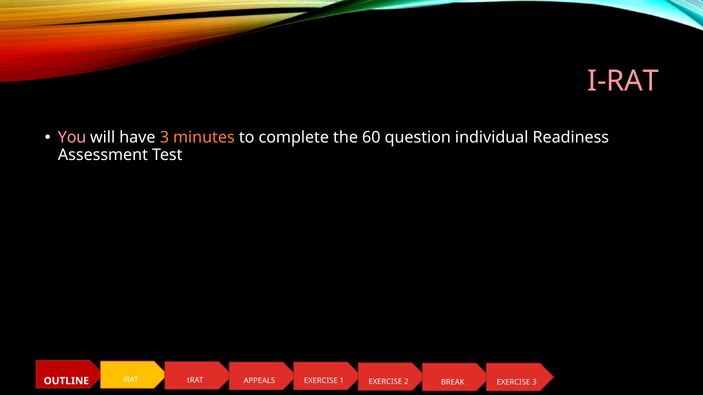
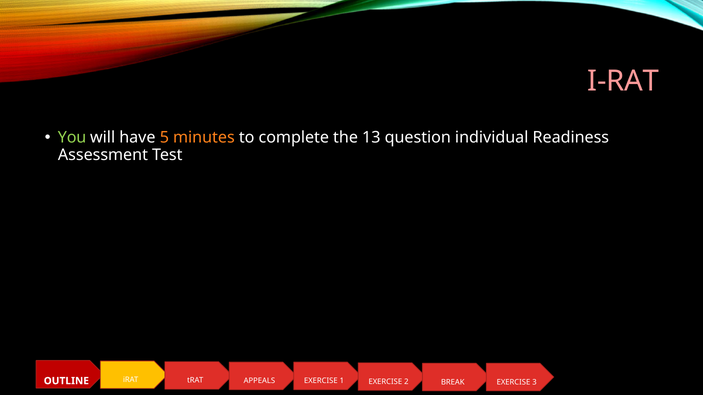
You colour: pink -> light green
have 3: 3 -> 5
60: 60 -> 13
